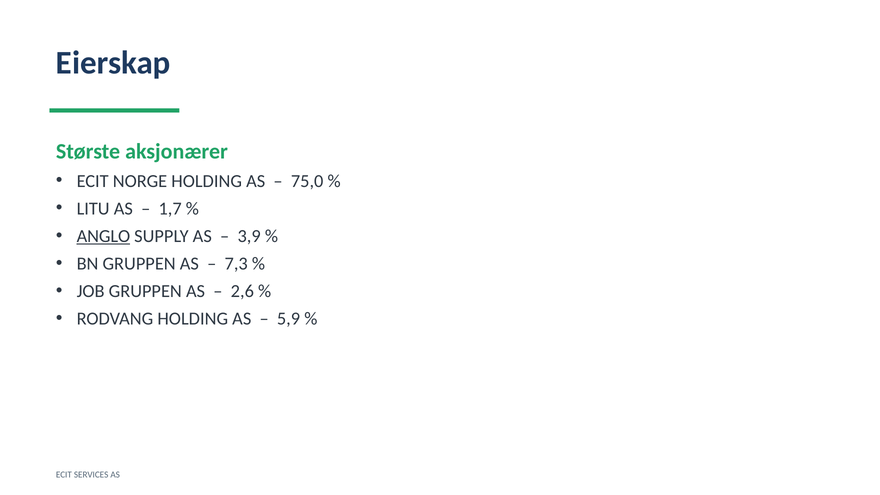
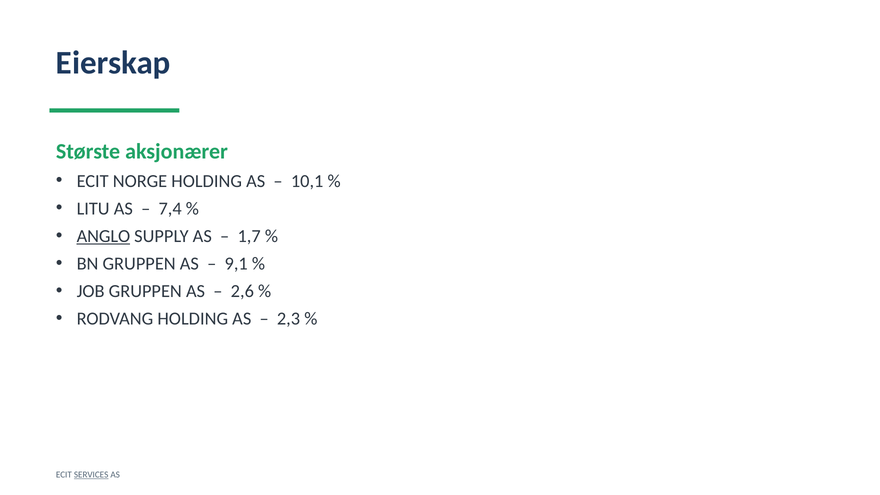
75,0: 75,0 -> 10,1
1,7: 1,7 -> 7,4
3,9: 3,9 -> 1,7
7,3: 7,3 -> 9,1
5,9: 5,9 -> 2,3
SERVICES underline: none -> present
